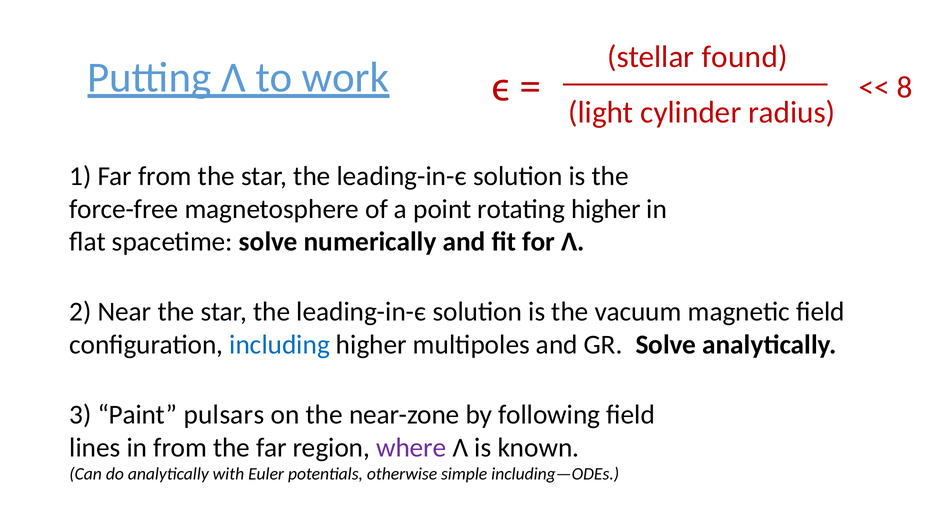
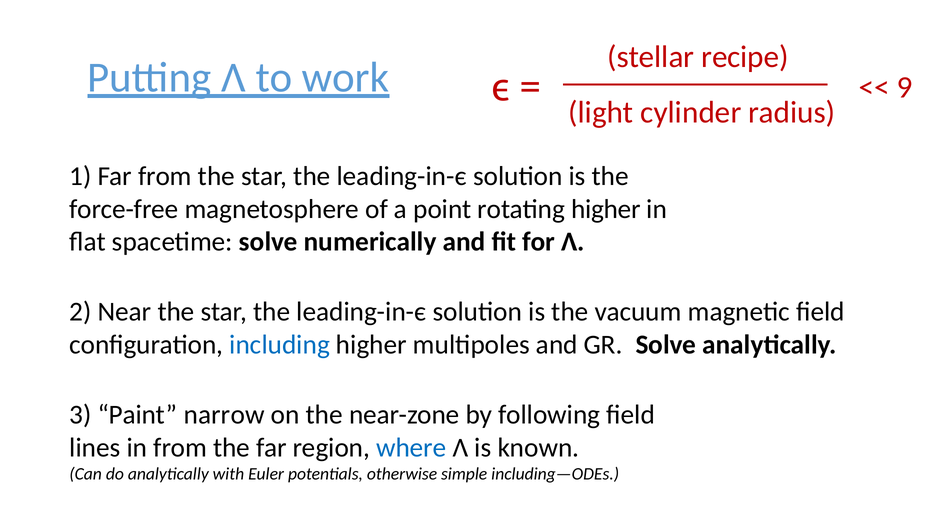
found: found -> recipe
8: 8 -> 9
pulsars: pulsars -> narrow
where colour: purple -> blue
